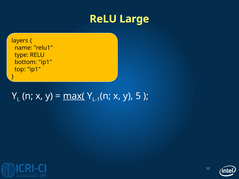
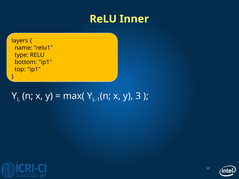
Large: Large -> Inner
max( underline: present -> none
5: 5 -> 3
